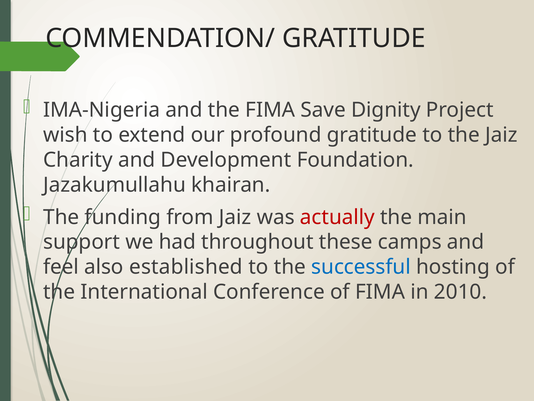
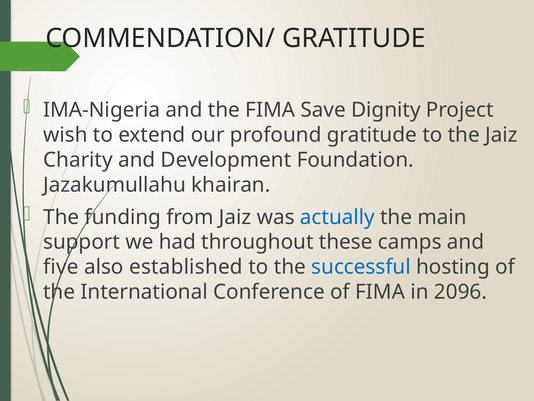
actually colour: red -> blue
feel: feel -> five
2010: 2010 -> 2096
